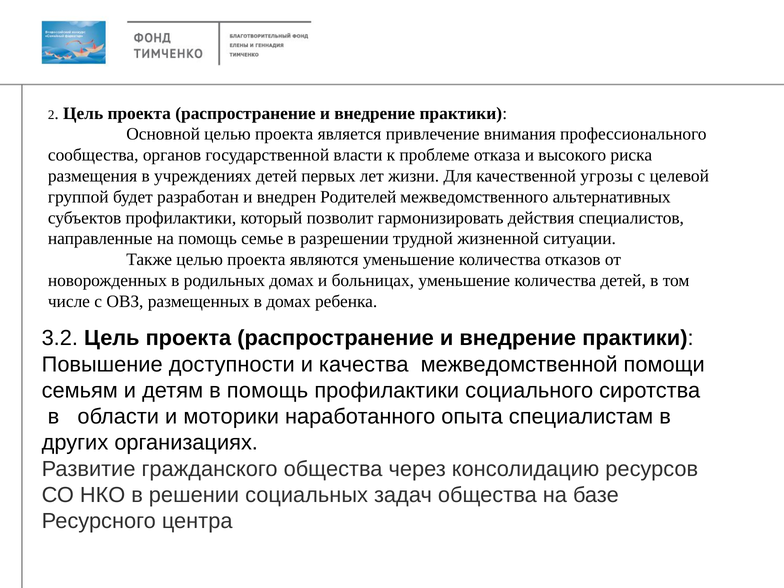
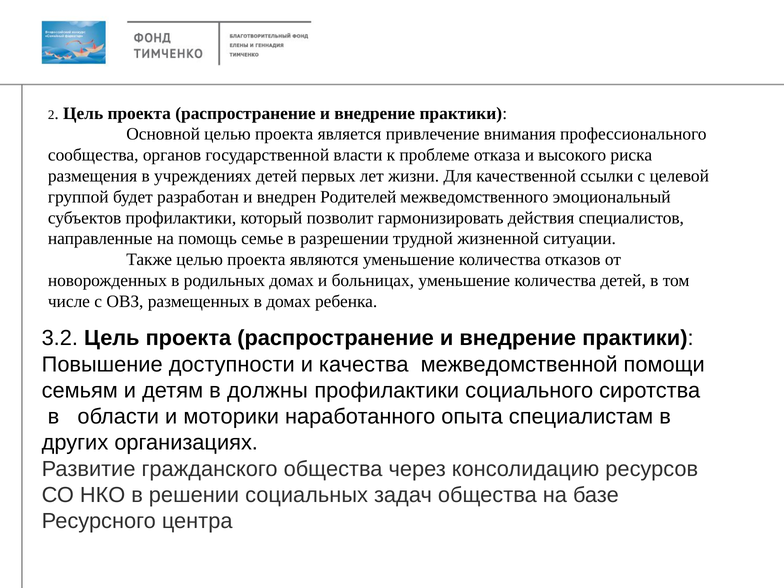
угрозы: угрозы -> ссылки
альтернативных: альтернативных -> эмоциональный
в помощь: помощь -> должны
